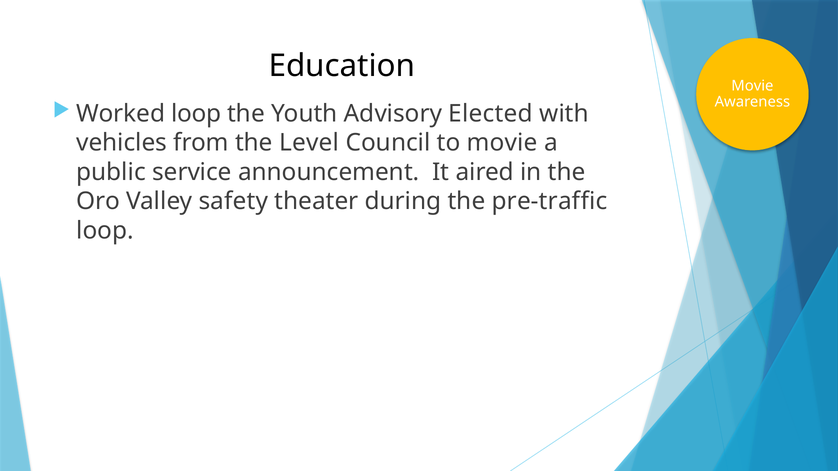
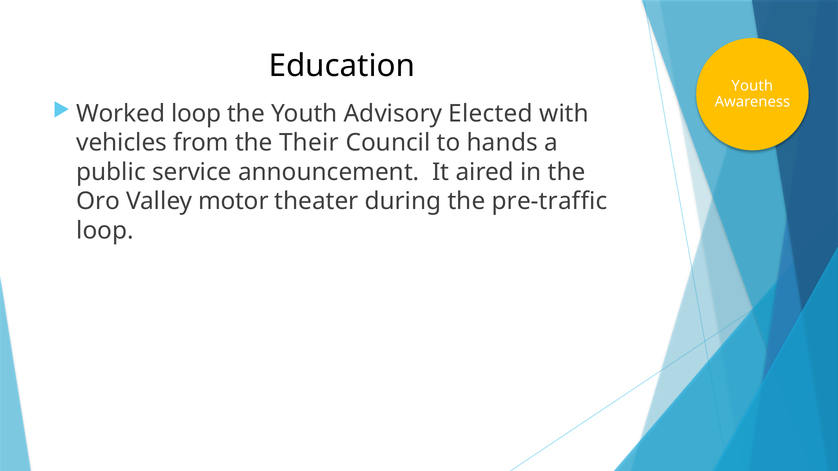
Movie at (752, 86): Movie -> Youth
Level: Level -> Their
to movie: movie -> hands
safety: safety -> motor
